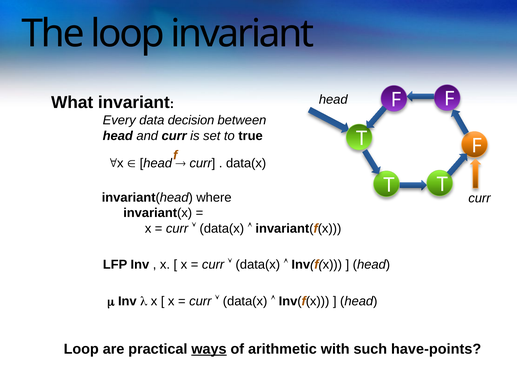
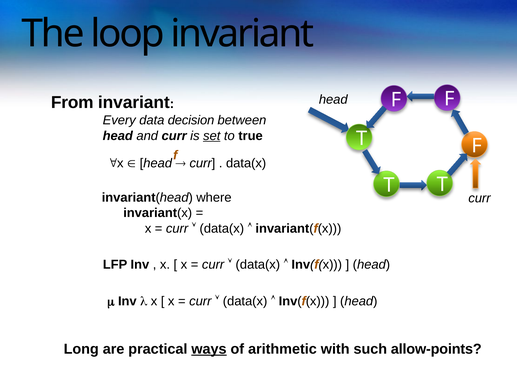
What: What -> From
set underline: none -> present
Loop at (81, 349): Loop -> Long
have-points: have-points -> allow-points
